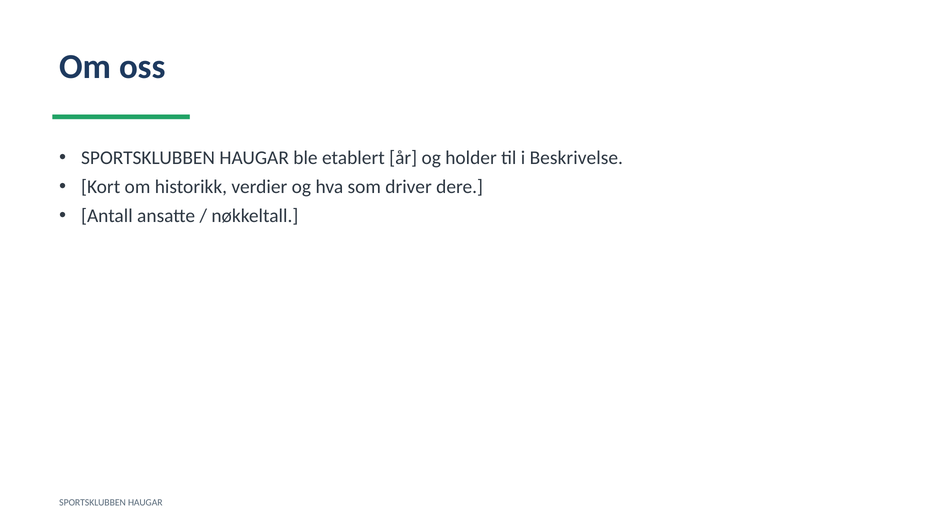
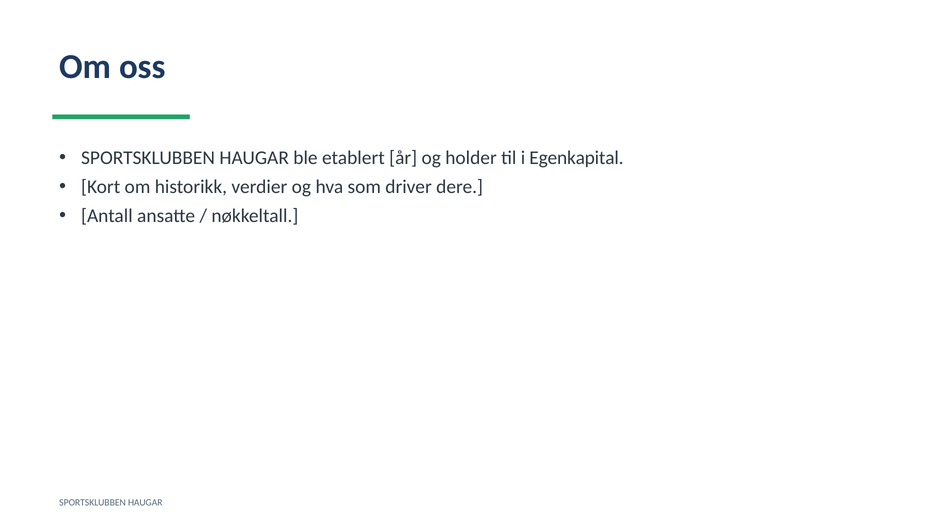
Beskrivelse: Beskrivelse -> Egenkapital
